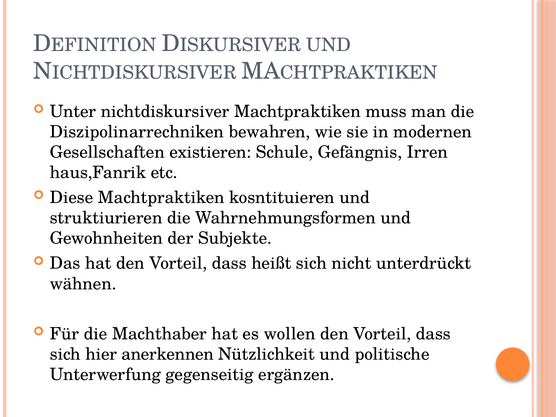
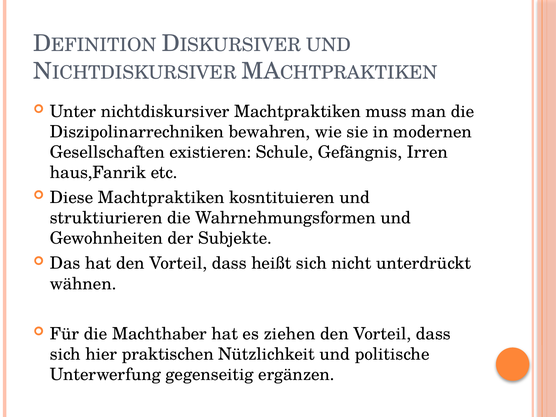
wollen: wollen -> ziehen
anerkennen: anerkennen -> praktischen
